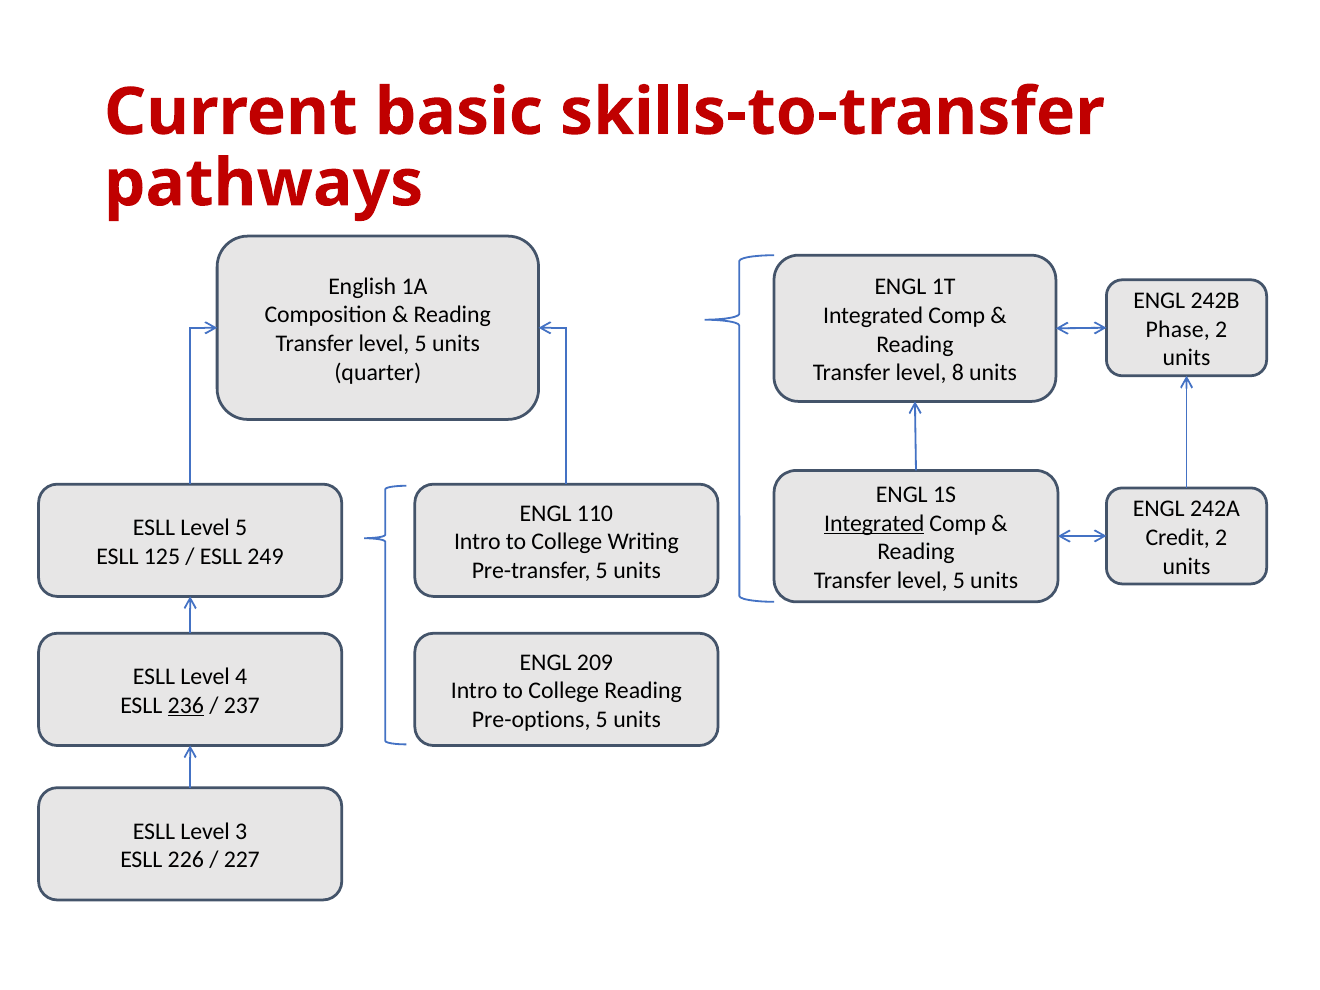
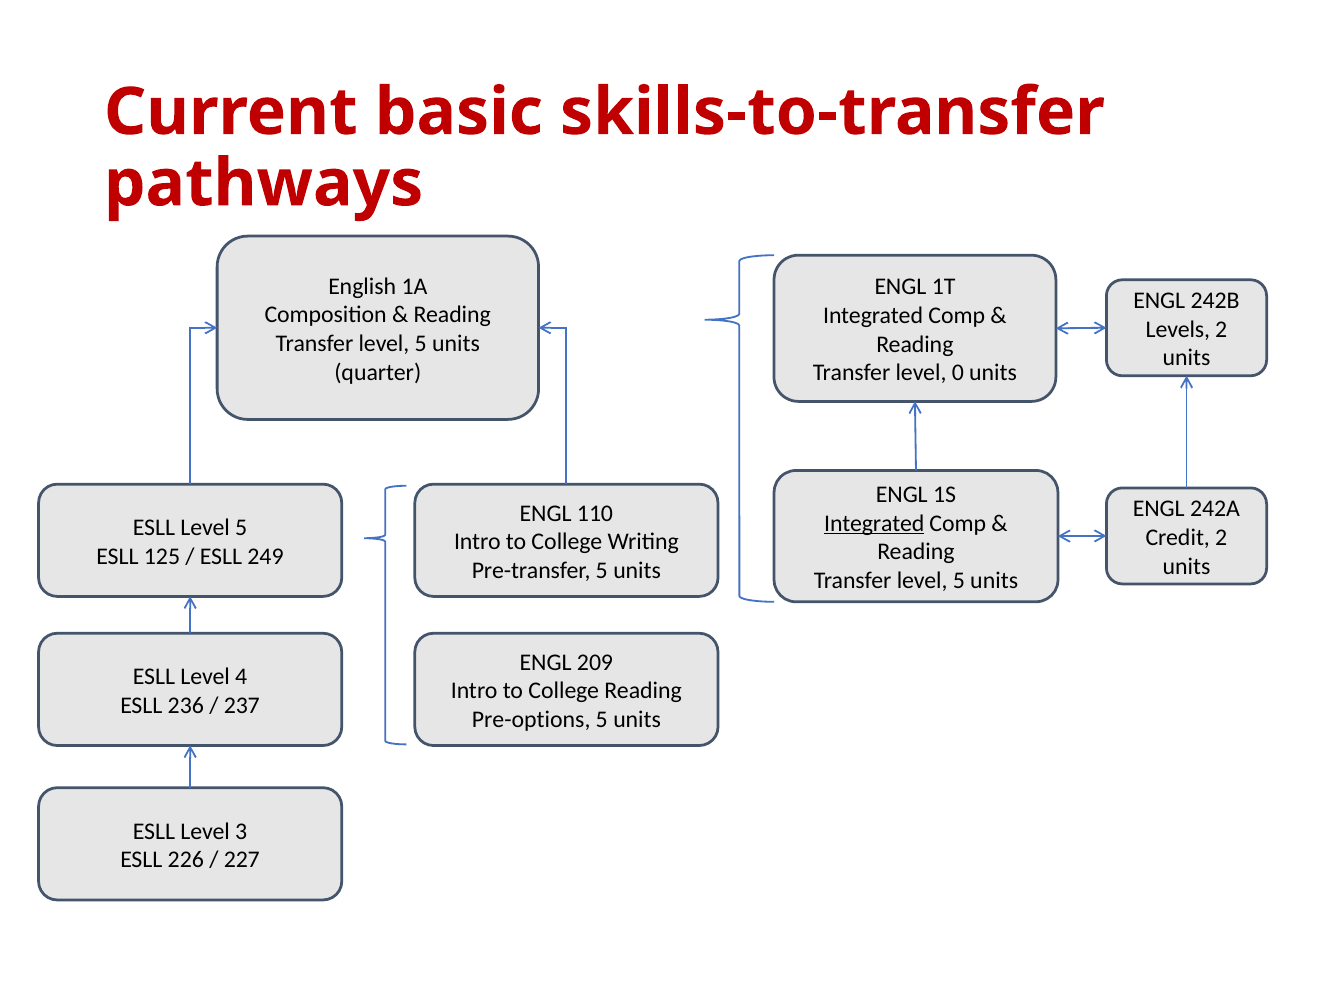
Phase: Phase -> Levels
8: 8 -> 0
236 underline: present -> none
